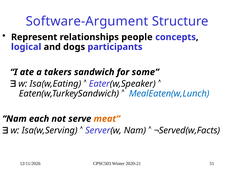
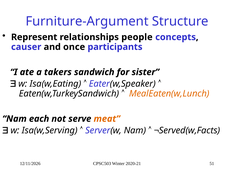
Software-Argument: Software-Argument -> Furniture-Argument
logical: logical -> causer
dogs: dogs -> once
some: some -> sister
MealEaten(w,Lunch colour: blue -> orange
